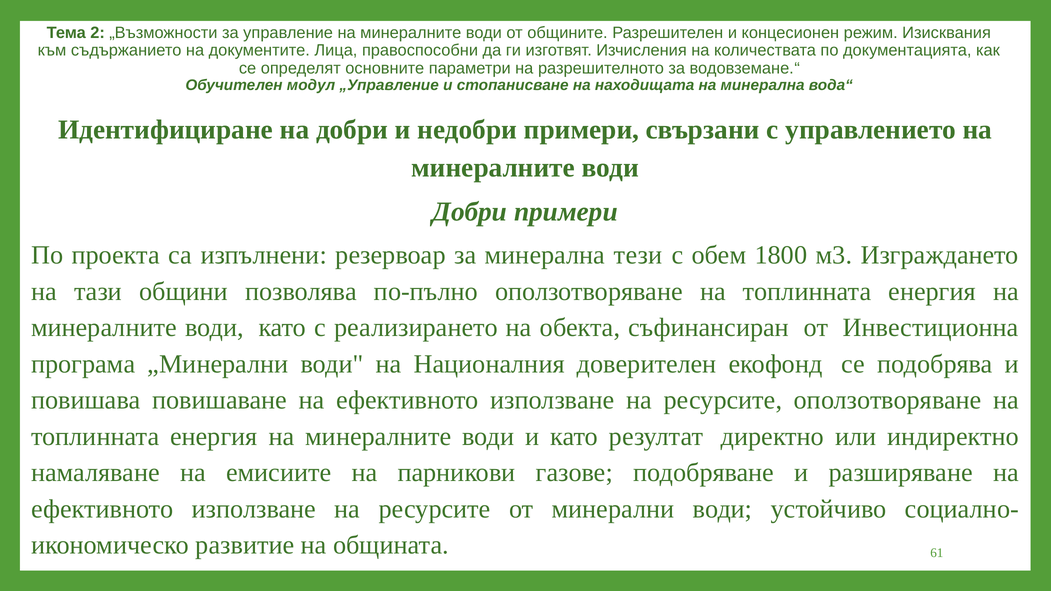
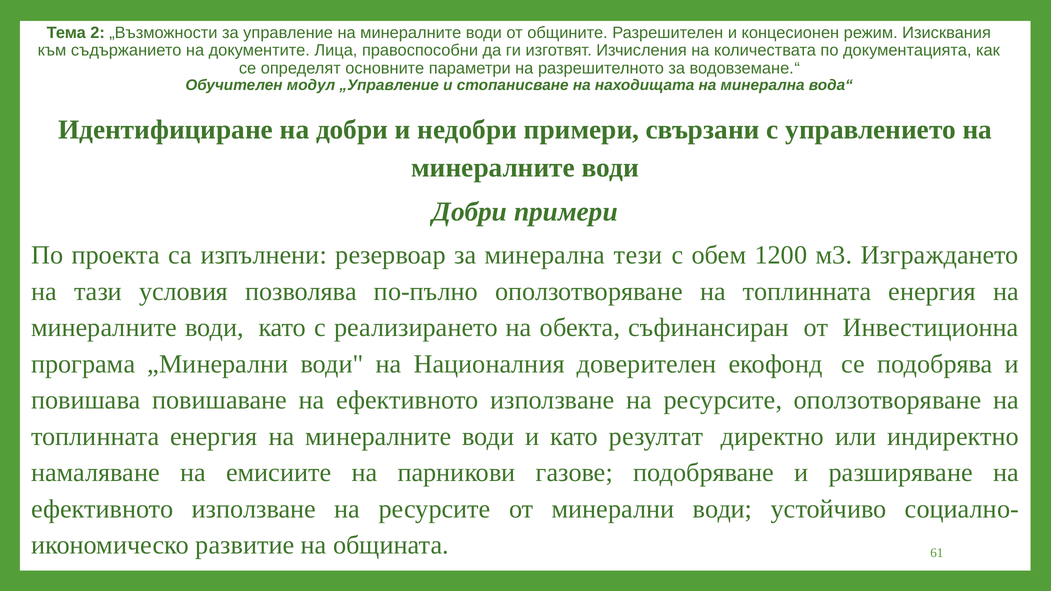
1800: 1800 -> 1200
общини: общини -> условия
